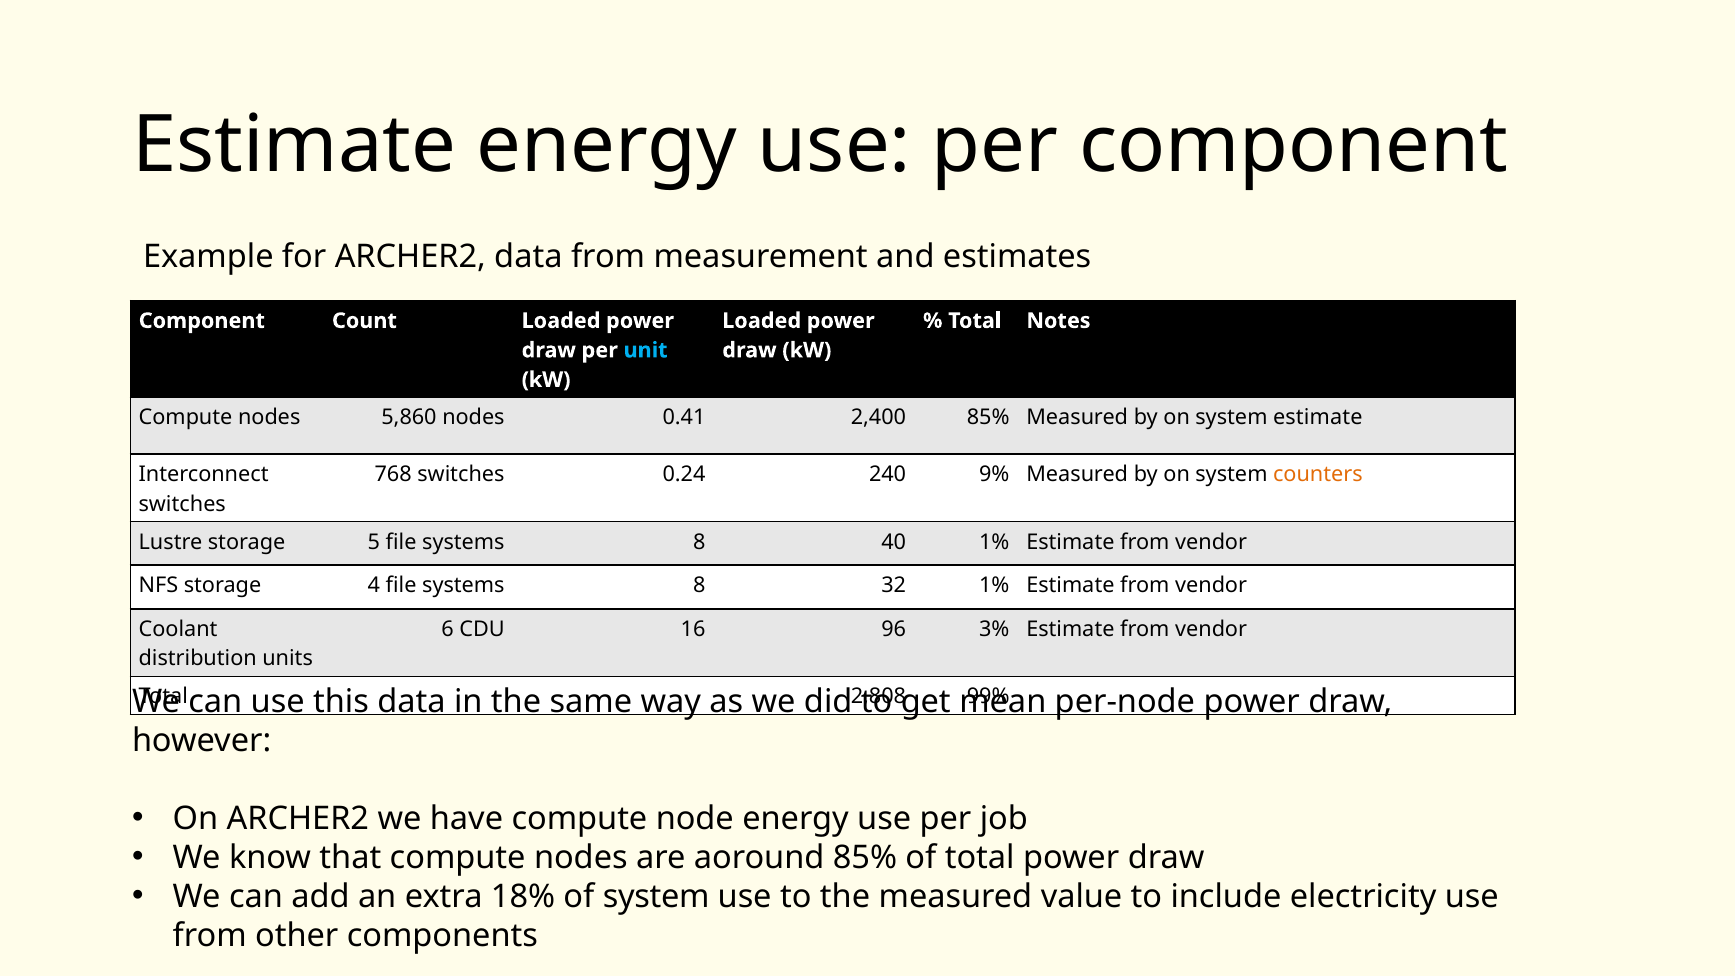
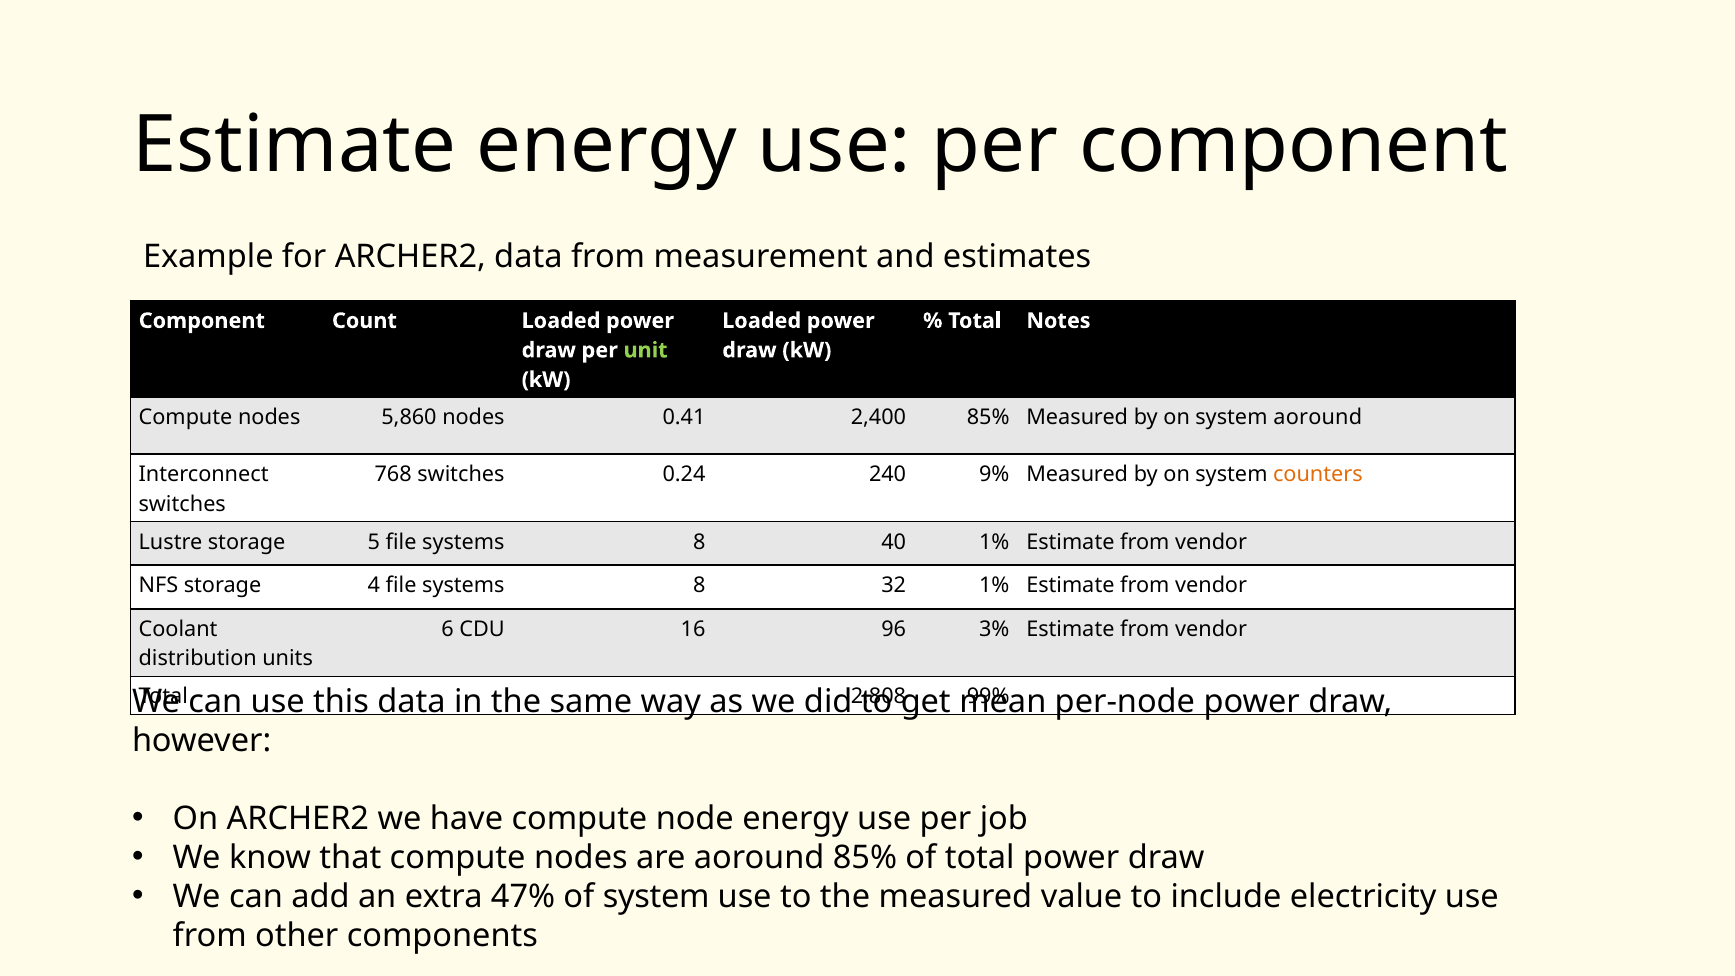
unit colour: light blue -> light green
system estimate: estimate -> aoround
18%: 18% -> 47%
